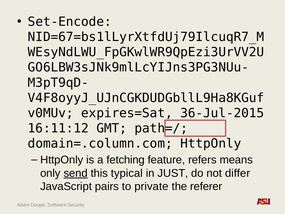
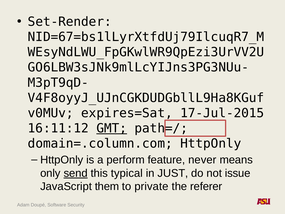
Set-Encode: Set-Encode -> Set-Render
36-Jul-2015: 36-Jul-2015 -> 17-Jul-2015
GMT underline: none -> present
fetching: fetching -> perform
refers: refers -> never
differ: differ -> issue
pairs: pairs -> them
